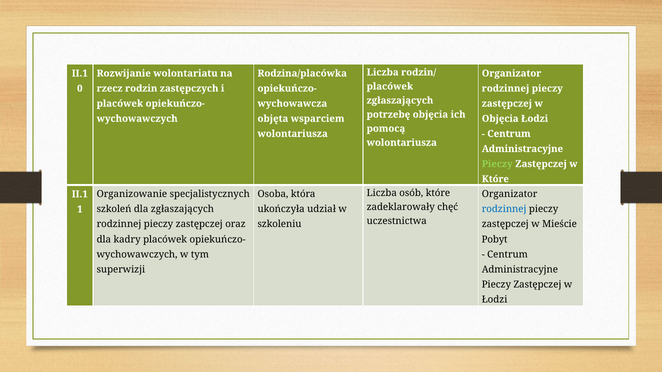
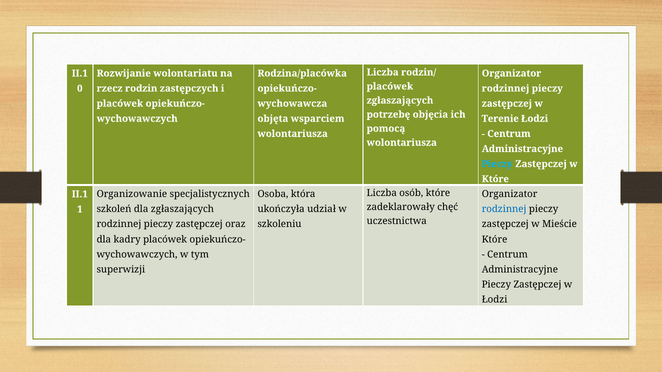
Objęcia at (500, 119): Objęcia -> Terenie
Pieczy at (497, 164) colour: light green -> light blue
Pobyt at (495, 240): Pobyt -> Które
